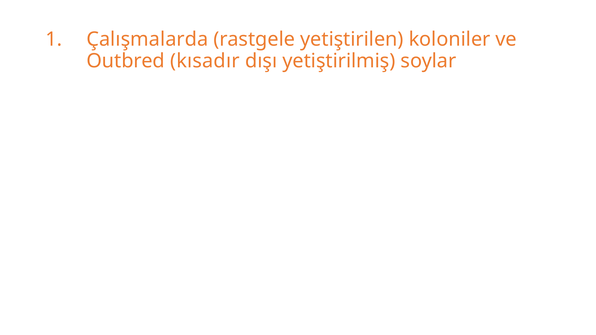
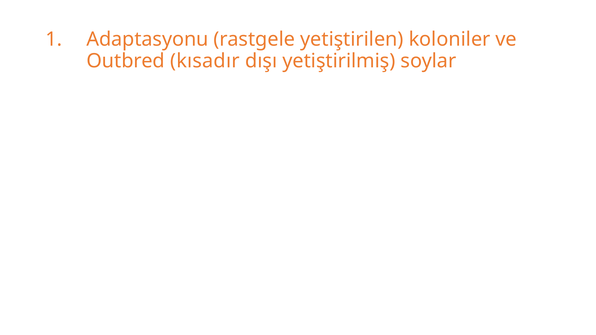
Çalışmalarda: Çalışmalarda -> Adaptasyonu
